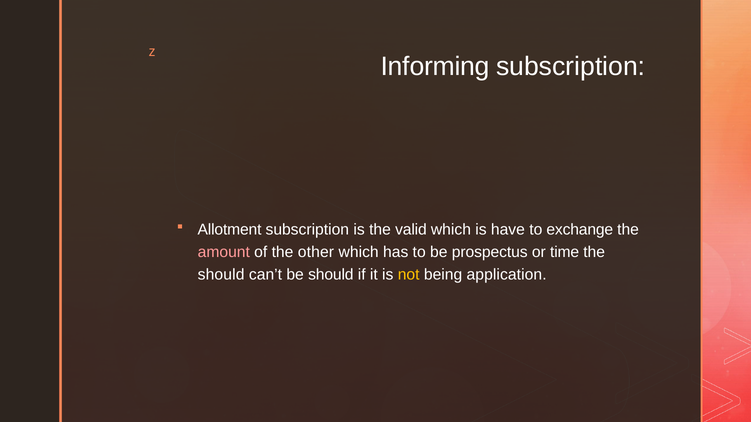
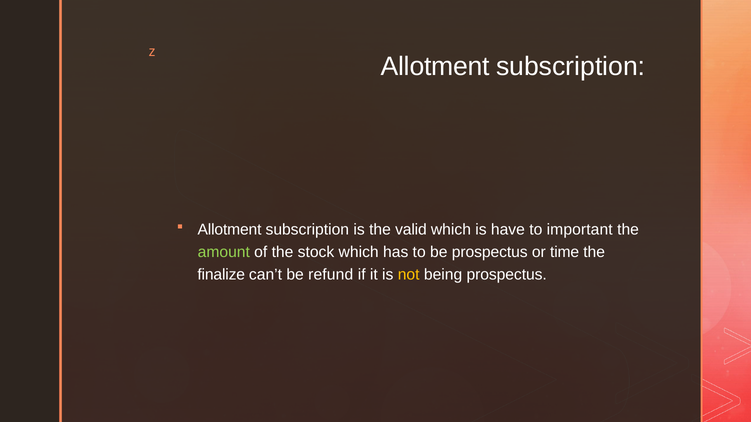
Informing at (435, 67): Informing -> Allotment
exchange: exchange -> important
amount colour: pink -> light green
other: other -> stock
should at (221, 275): should -> finalize
be should: should -> refund
being application: application -> prospectus
